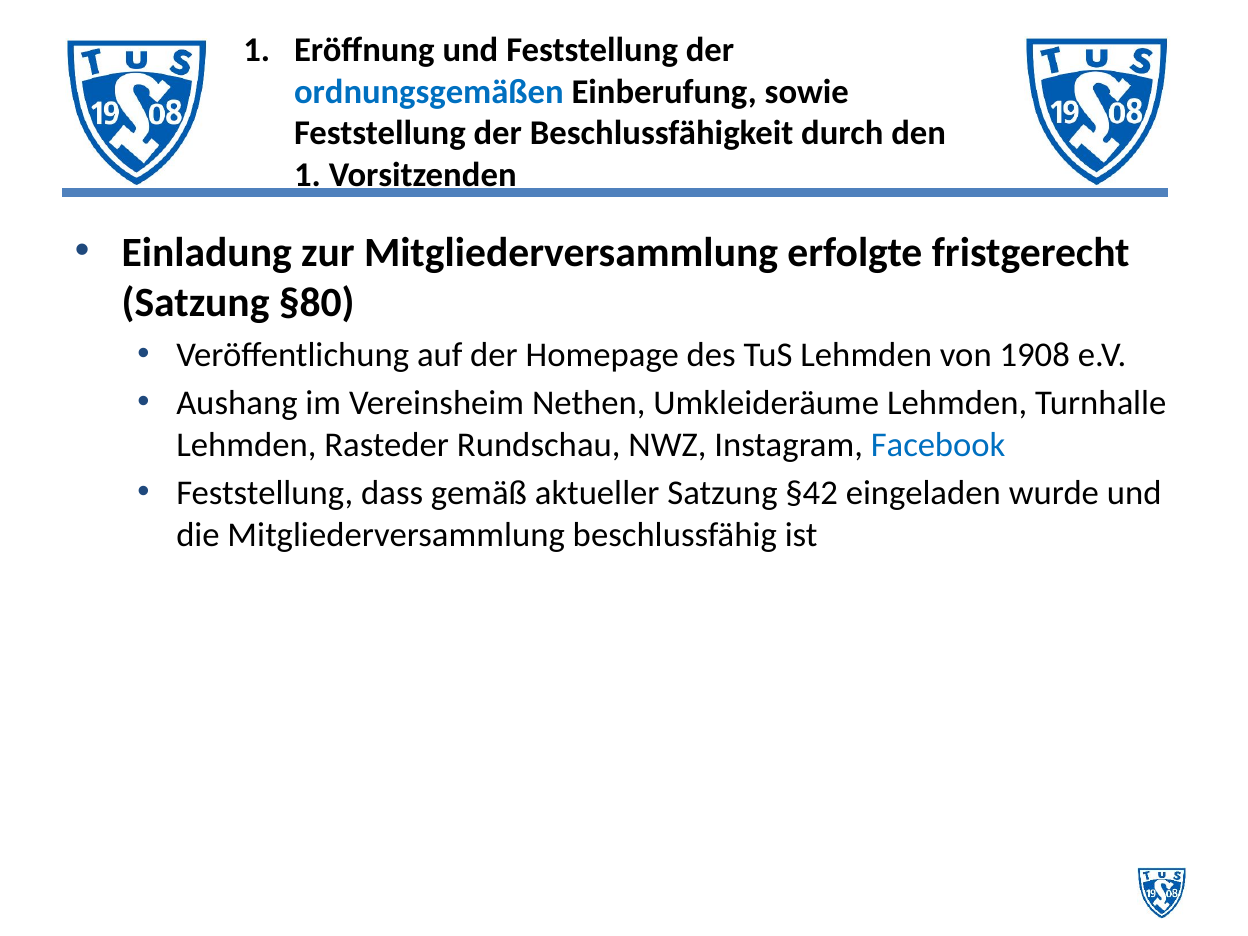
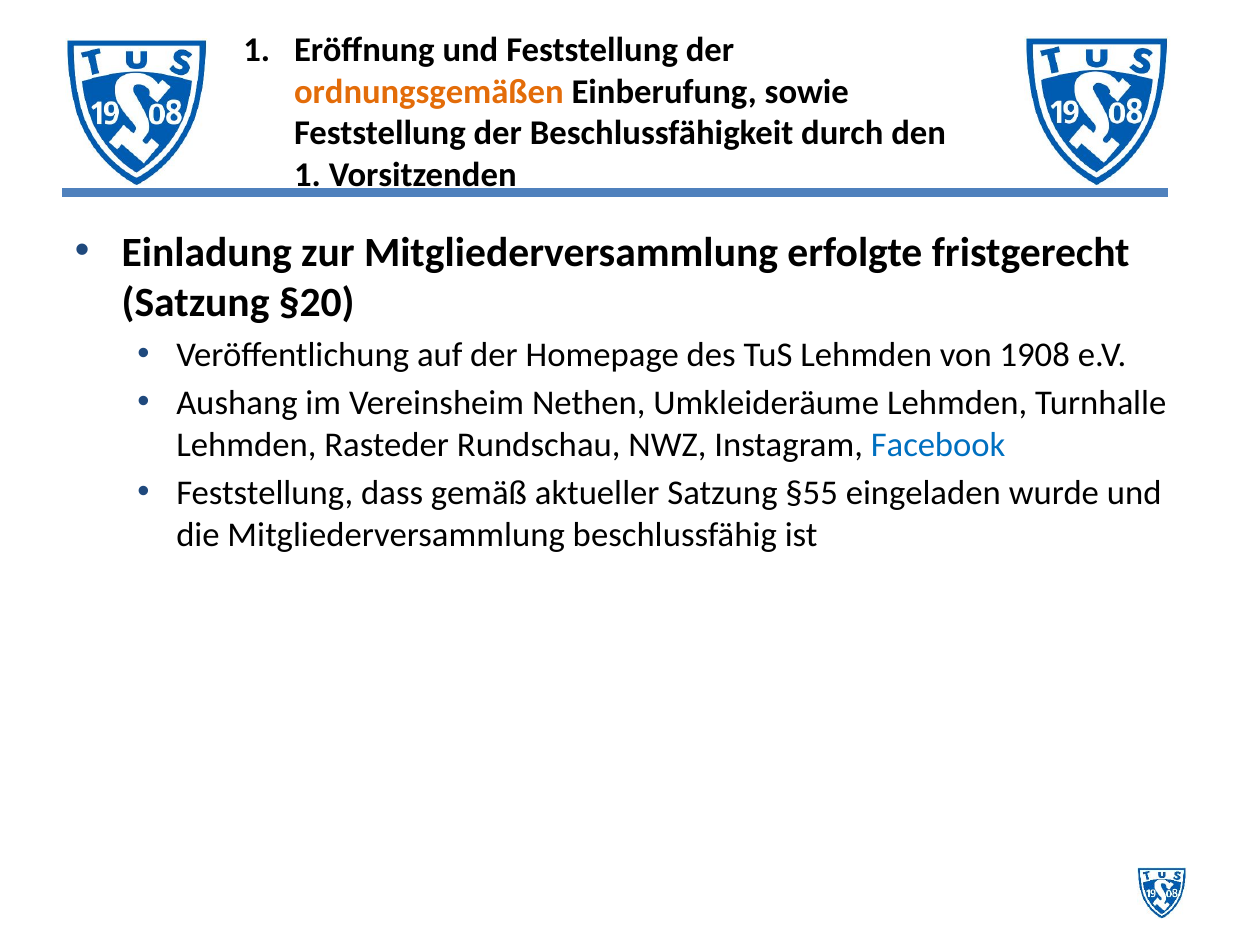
ordnungsgemäßen colour: blue -> orange
§80: §80 -> §20
§42: §42 -> §55
